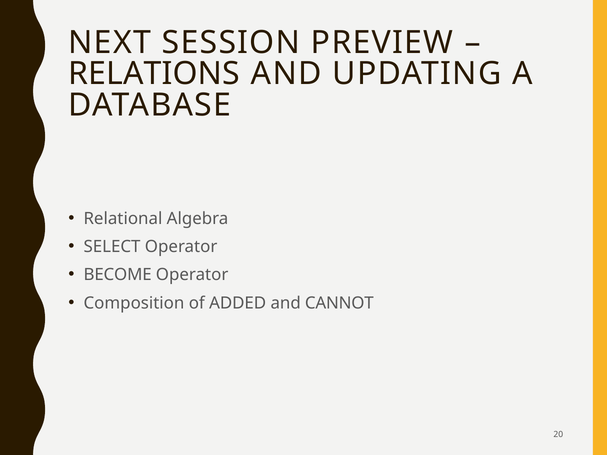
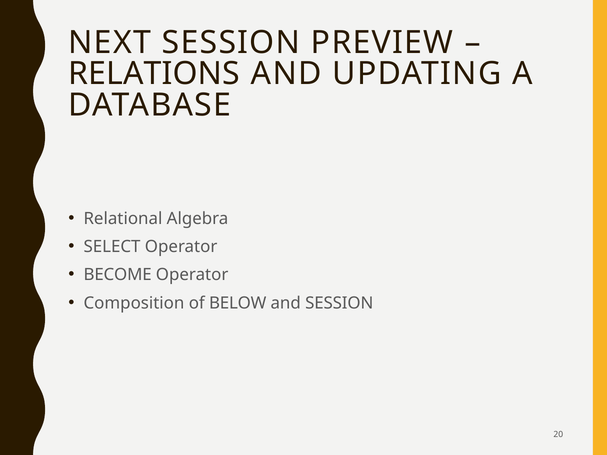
ADDED: ADDED -> BELOW
and CANNOT: CANNOT -> SESSION
